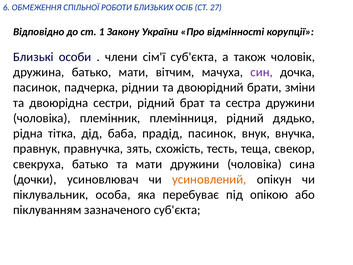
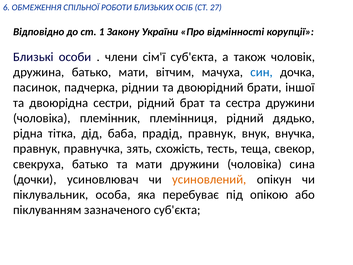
син colour: purple -> blue
зміни: зміни -> іншої
прадід пасинок: пасинок -> правнук
